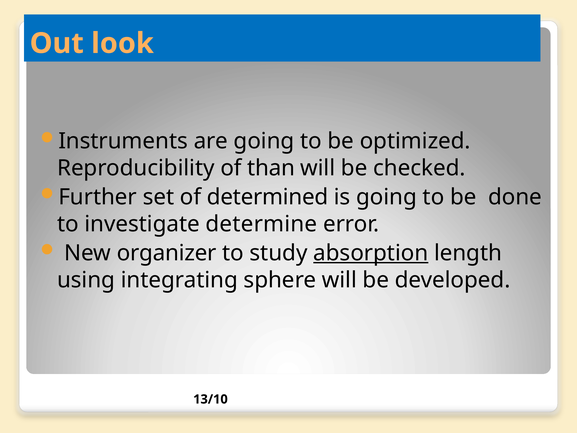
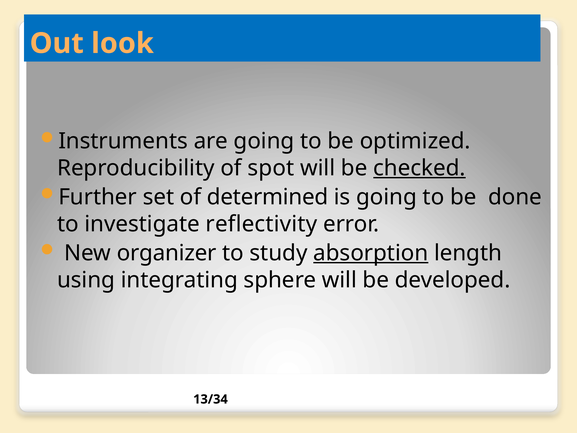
than: than -> spot
checked underline: none -> present
determine: determine -> reflectivity
13/10: 13/10 -> 13/34
